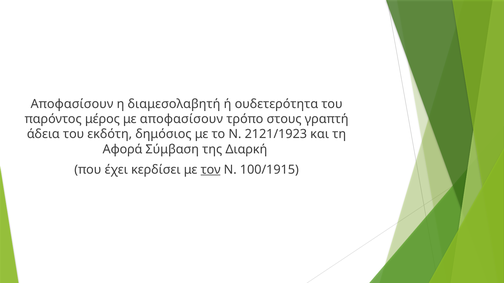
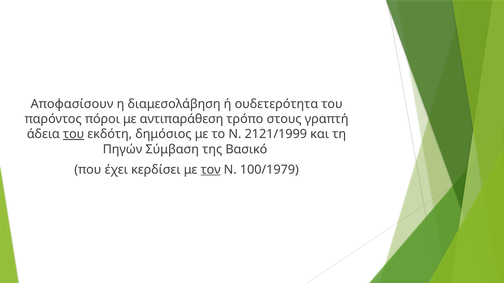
διαμεσολαβητή: διαμεσολαβητή -> διαμεσολάβηση
μέρος: μέρος -> πόροι
με αποφασίσουν: αποφασίσουν -> αντιπαράθεση
του at (74, 134) underline: none -> present
2121/1923: 2121/1923 -> 2121/1999
Αφορά: Αφορά -> Πηγών
Διαρκή: Διαρκή -> Βασικό
100/1915: 100/1915 -> 100/1979
